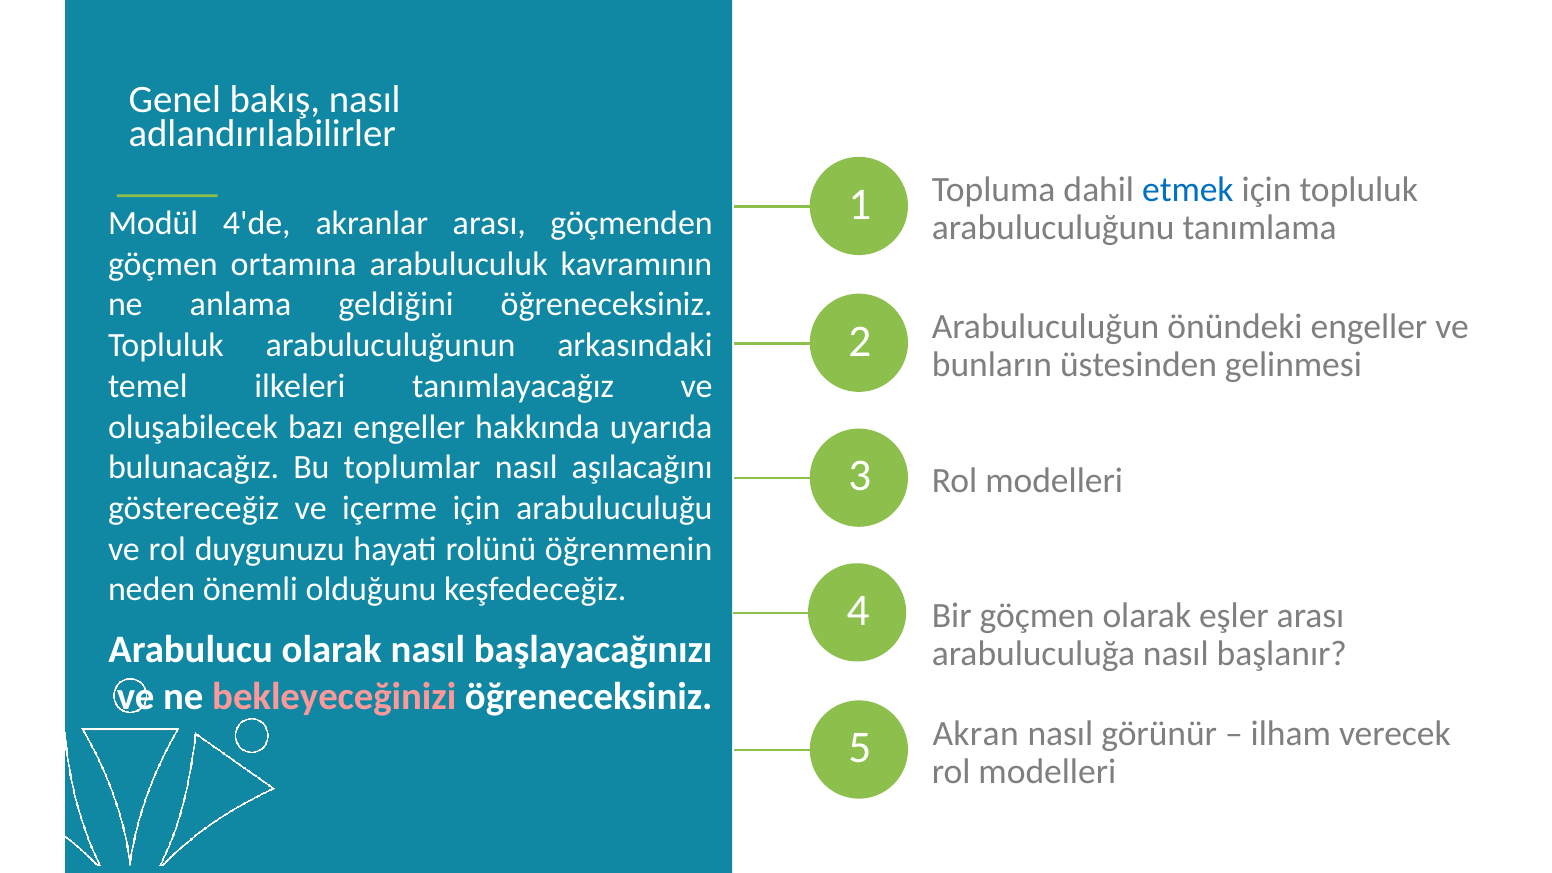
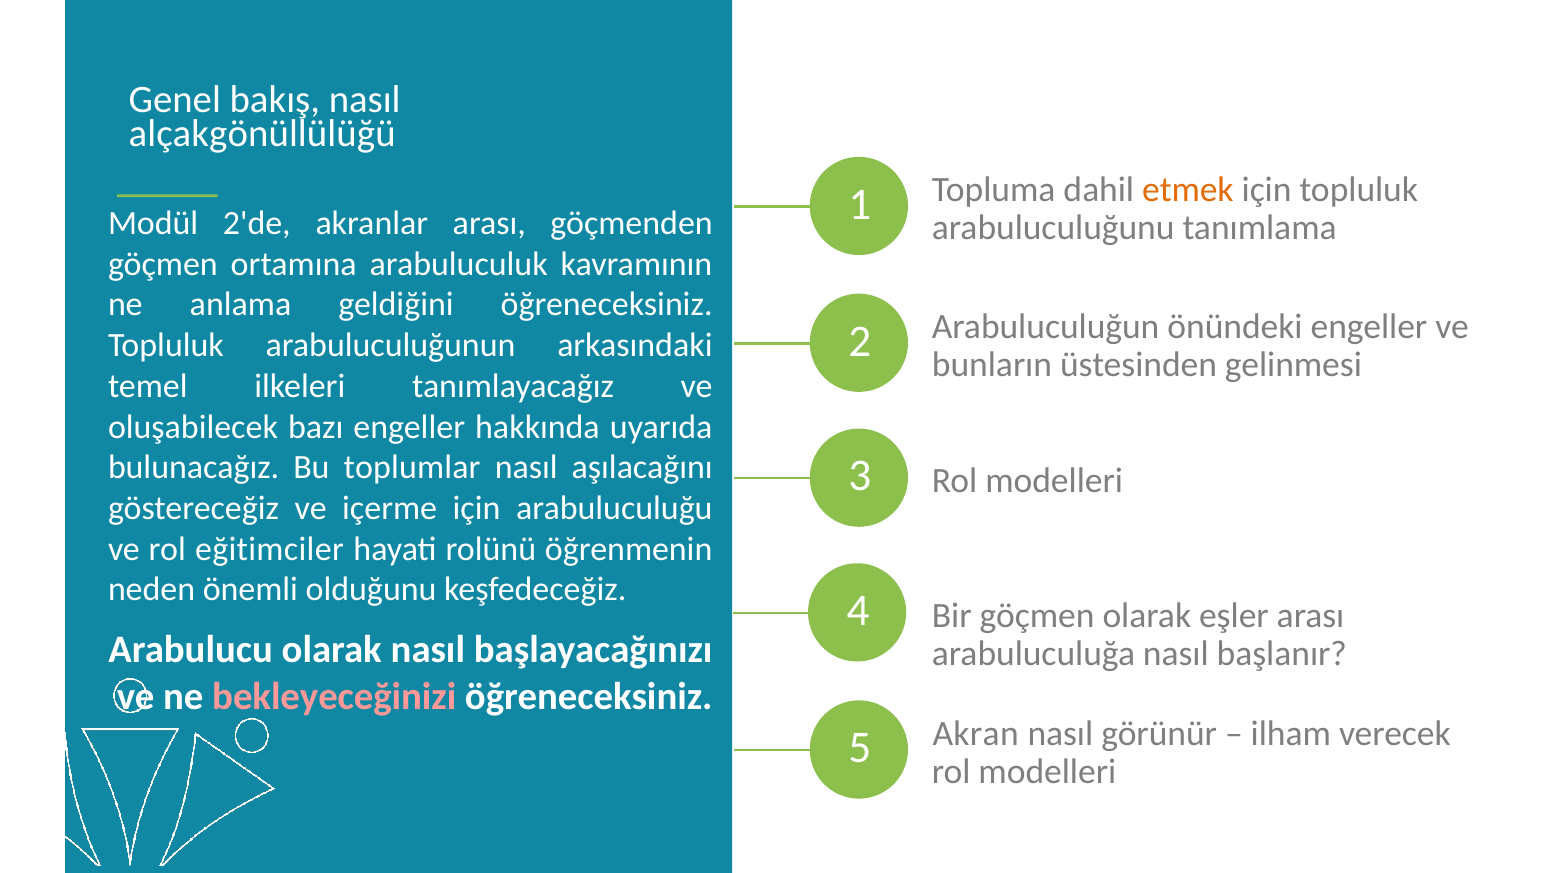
adlandırılabilirler: adlandırılabilirler -> alçakgönüllülüğü
etmek colour: blue -> orange
4'de: 4'de -> 2'de
duygunuzu: duygunuzu -> eğitimciler
